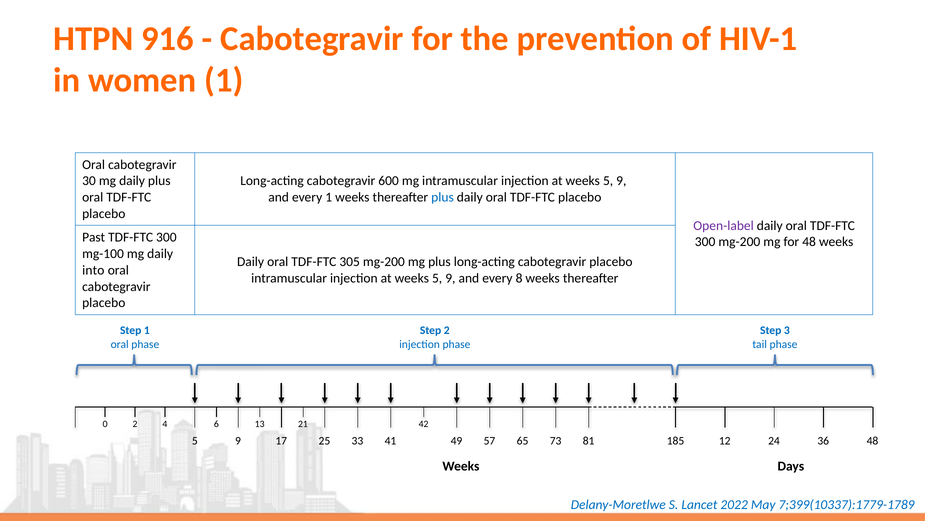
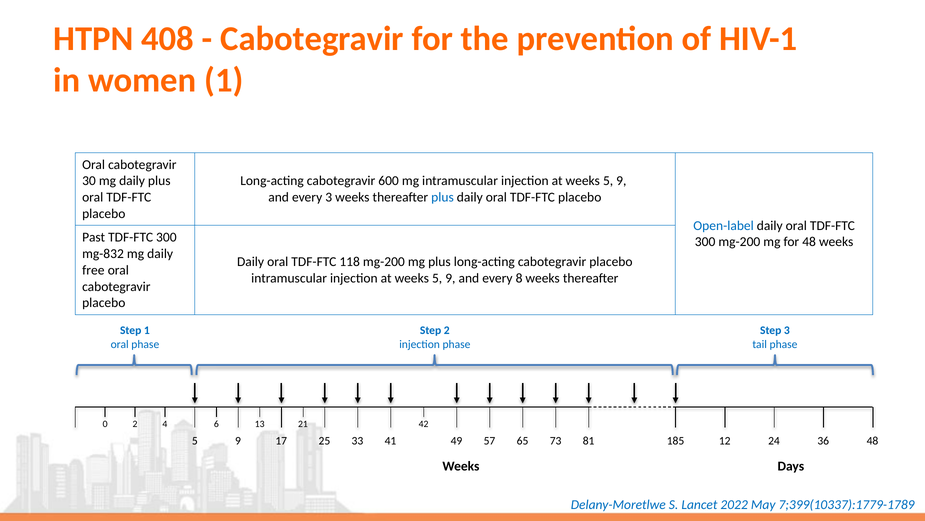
916: 916 -> 408
every 1: 1 -> 3
Open-label colour: purple -> blue
mg-100: mg-100 -> mg-832
305: 305 -> 118
into: into -> free
